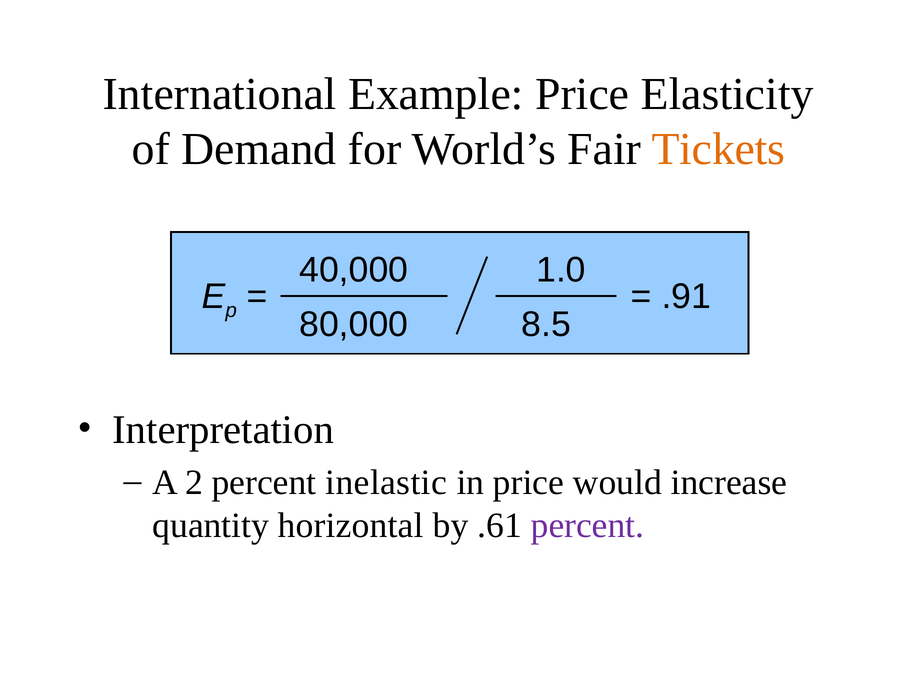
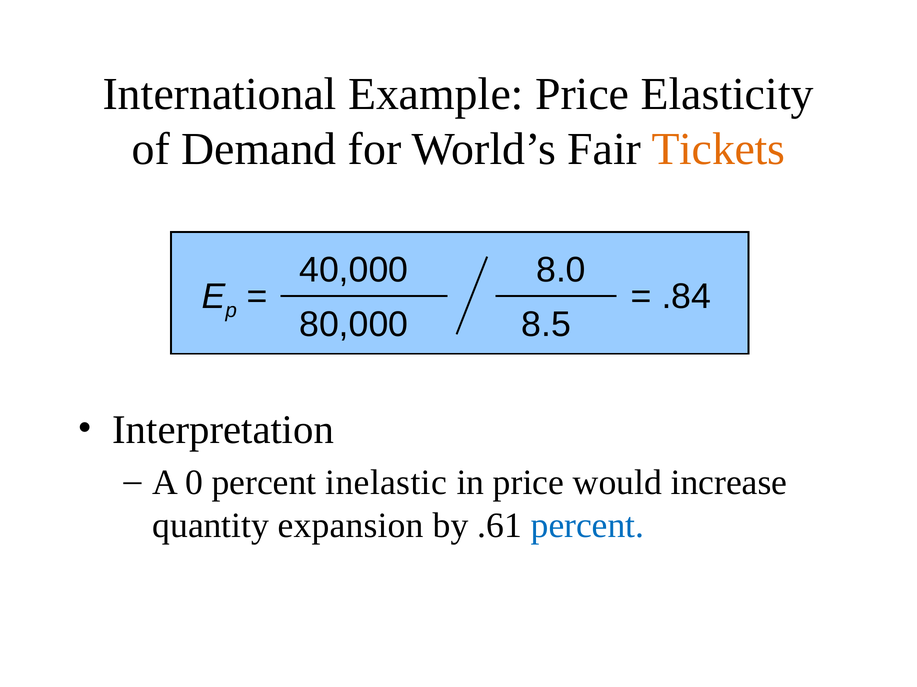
1.0: 1.0 -> 8.0
.91: .91 -> .84
2: 2 -> 0
horizontal: horizontal -> expansion
percent at (587, 526) colour: purple -> blue
